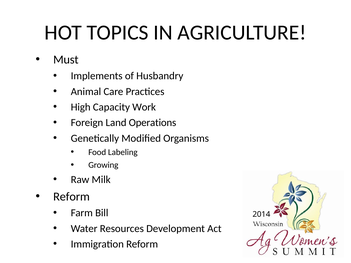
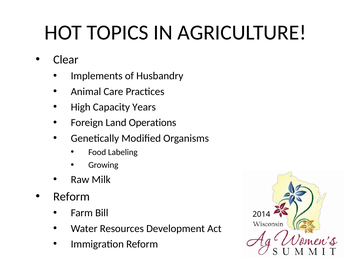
Must: Must -> Clear
Work: Work -> Years
